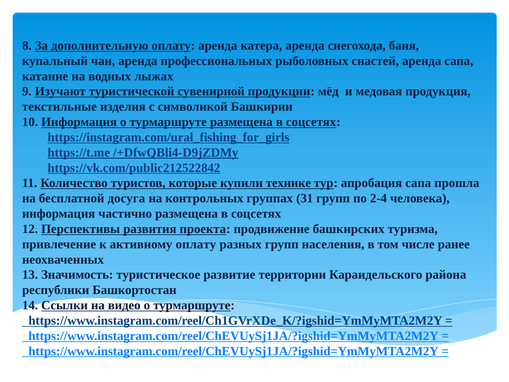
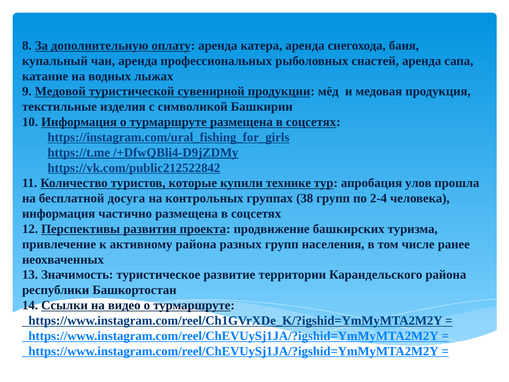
Изучают: Изучают -> Медовой
апробация сапа: сапа -> улов
31: 31 -> 38
активному оплату: оплату -> района
